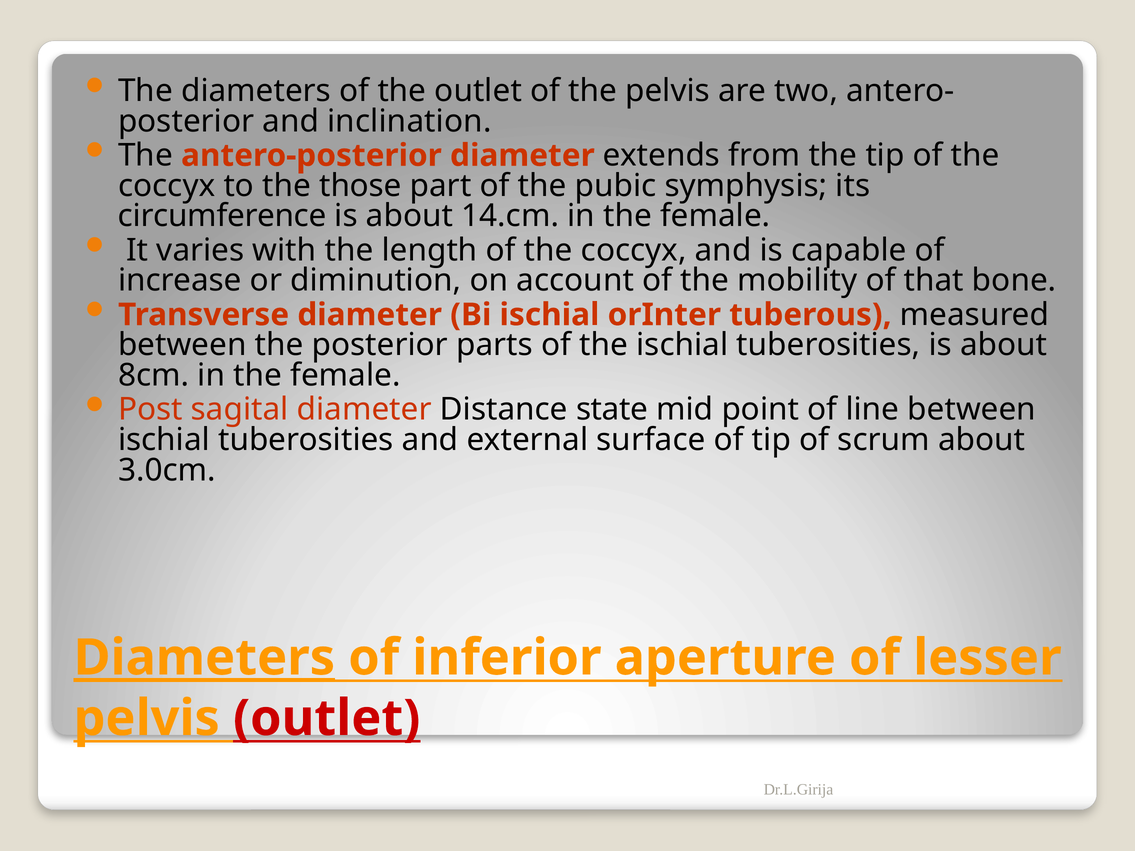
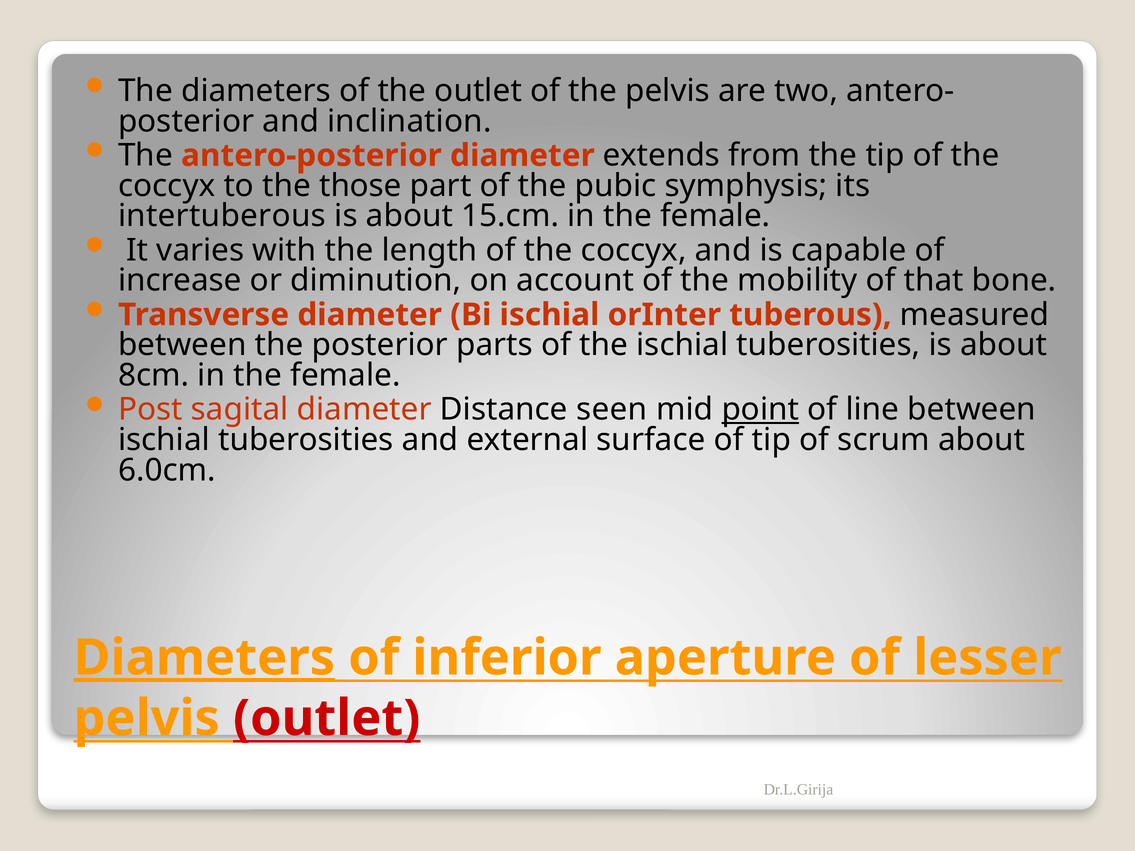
circumference: circumference -> intertuberous
14.cm: 14.cm -> 15.cm
state: state -> seen
point underline: none -> present
3.0cm: 3.0cm -> 6.0cm
